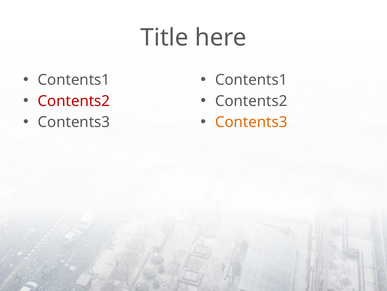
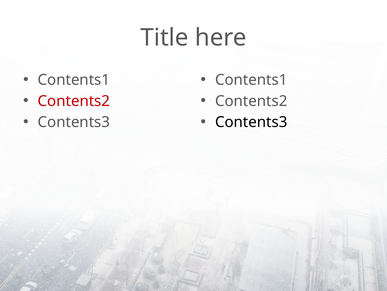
Contents3 at (251, 122) colour: orange -> black
